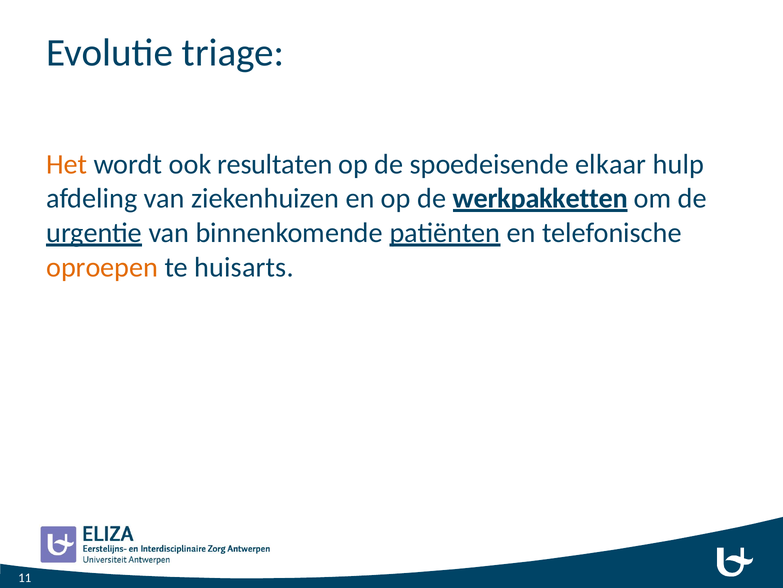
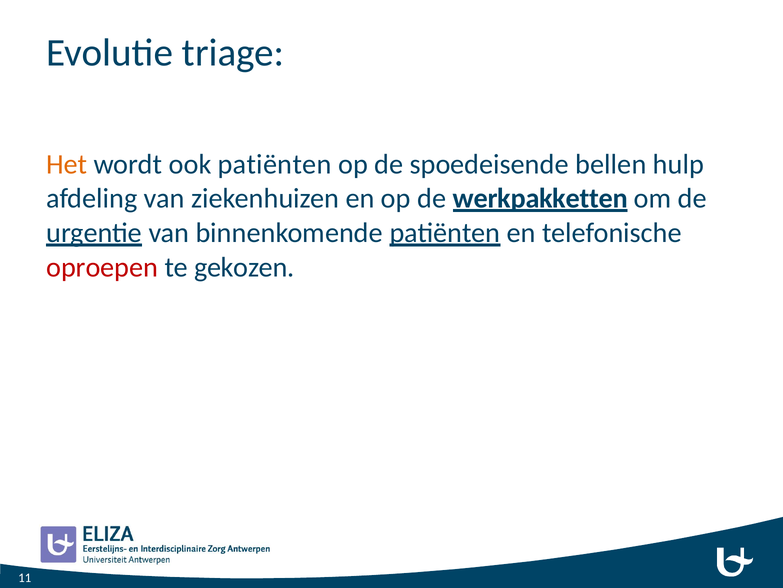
ook resultaten: resultaten -> patiënten
elkaar: elkaar -> bellen
oproepen colour: orange -> red
huisarts: huisarts -> gekozen
